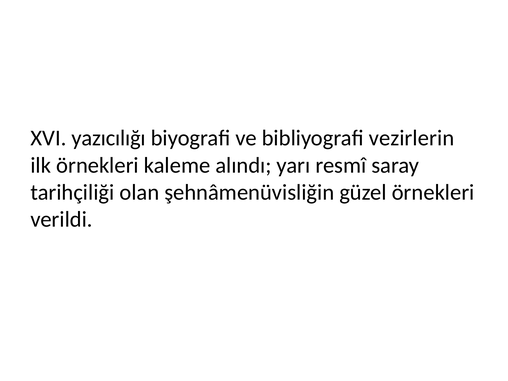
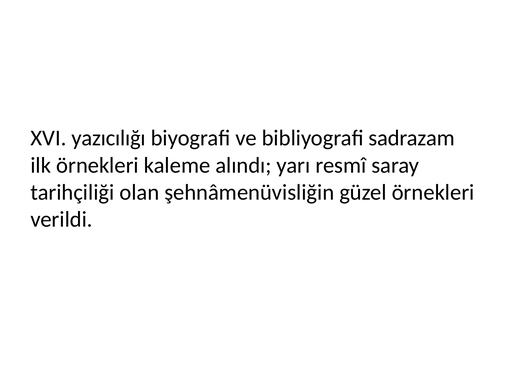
vezirlerin: vezirlerin -> sadrazam
